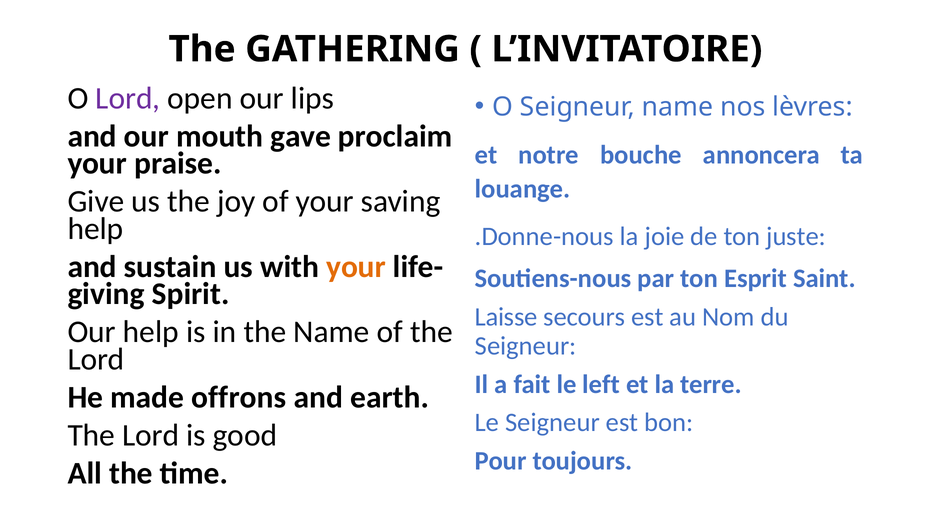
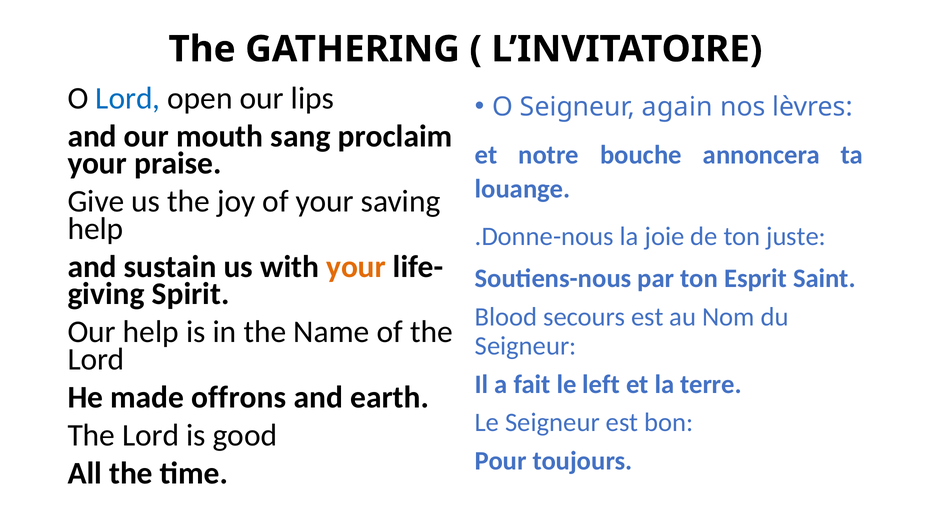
Lord at (128, 98) colour: purple -> blue
Seigneur name: name -> again
gave: gave -> sang
Laisse: Laisse -> Blood
